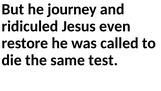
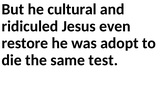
journey: journey -> cultural
called: called -> adopt
